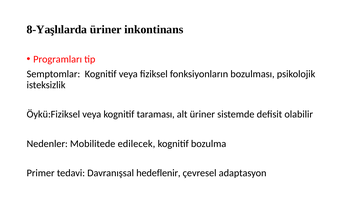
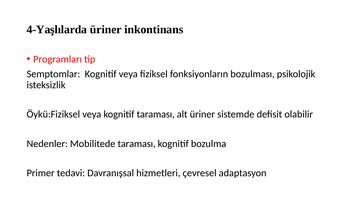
8-Yaşlılarda: 8-Yaşlılarda -> 4-Yaşlılarda
Mobilitede edilecek: edilecek -> taraması
hedeflenir: hedeflenir -> hizmetleri
